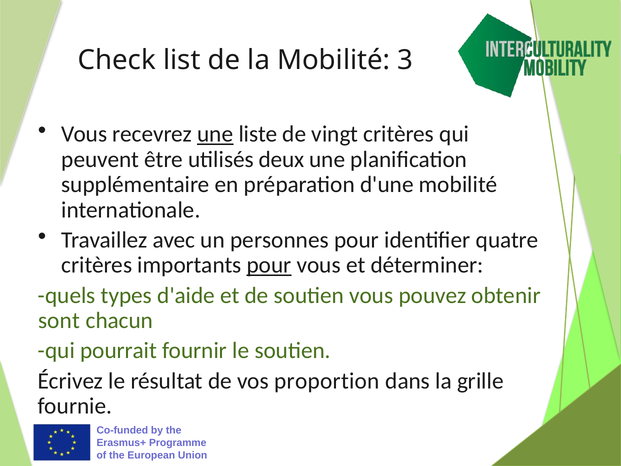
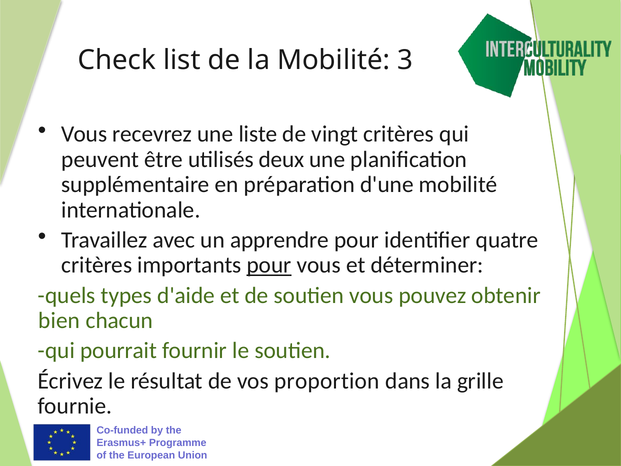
une at (215, 134) underline: present -> none
personnes: personnes -> apprendre
sont: sont -> bien
